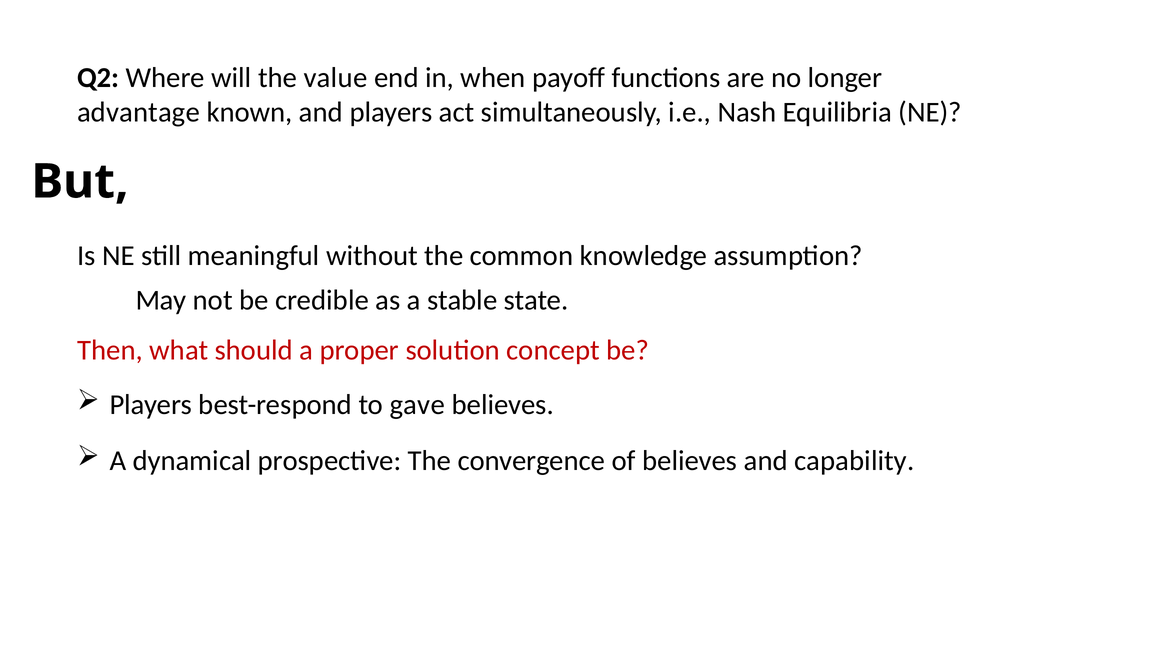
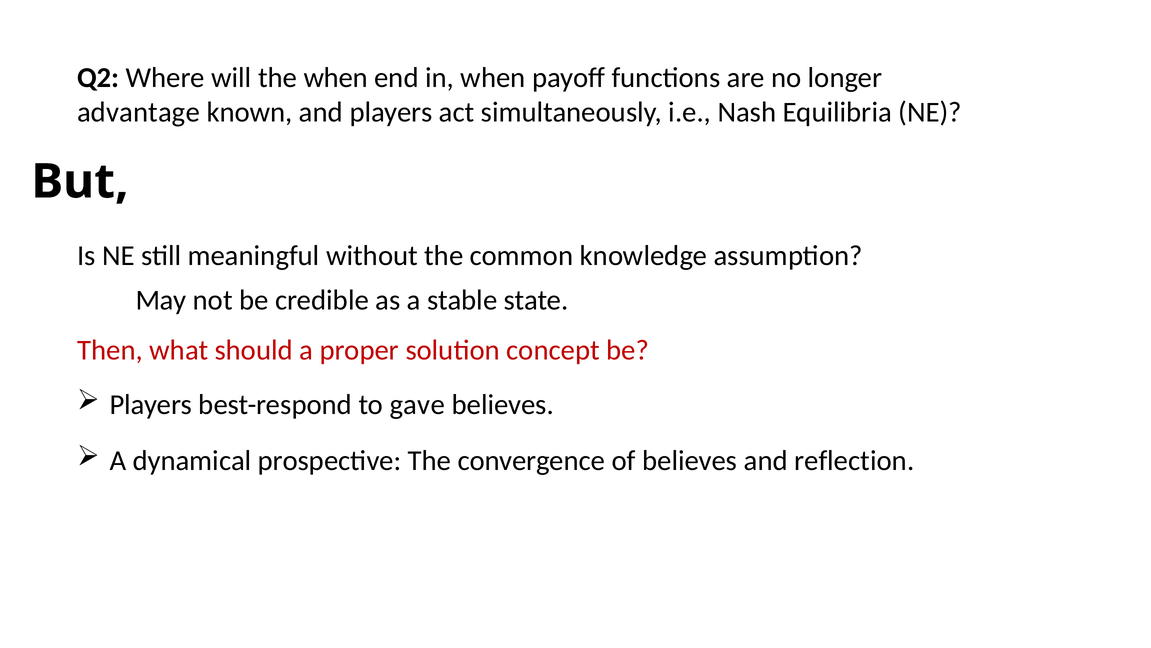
the value: value -> when
capability: capability -> reflection
